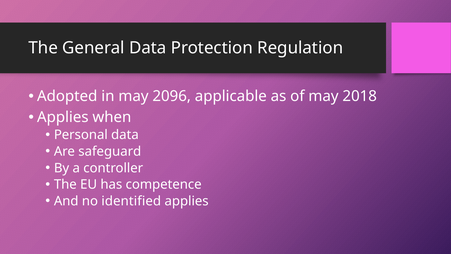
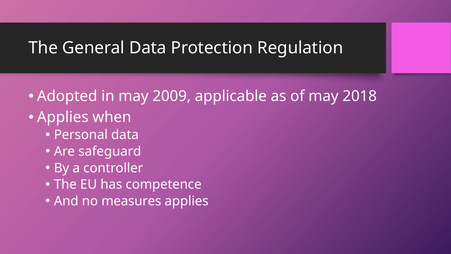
2096: 2096 -> 2009
identified: identified -> measures
